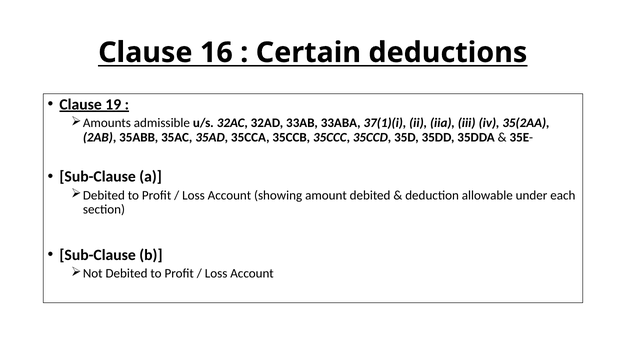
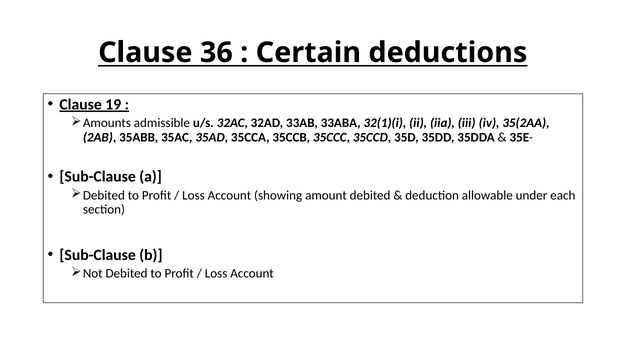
16: 16 -> 36
37(1)(i: 37(1)(i -> 32(1)(i
